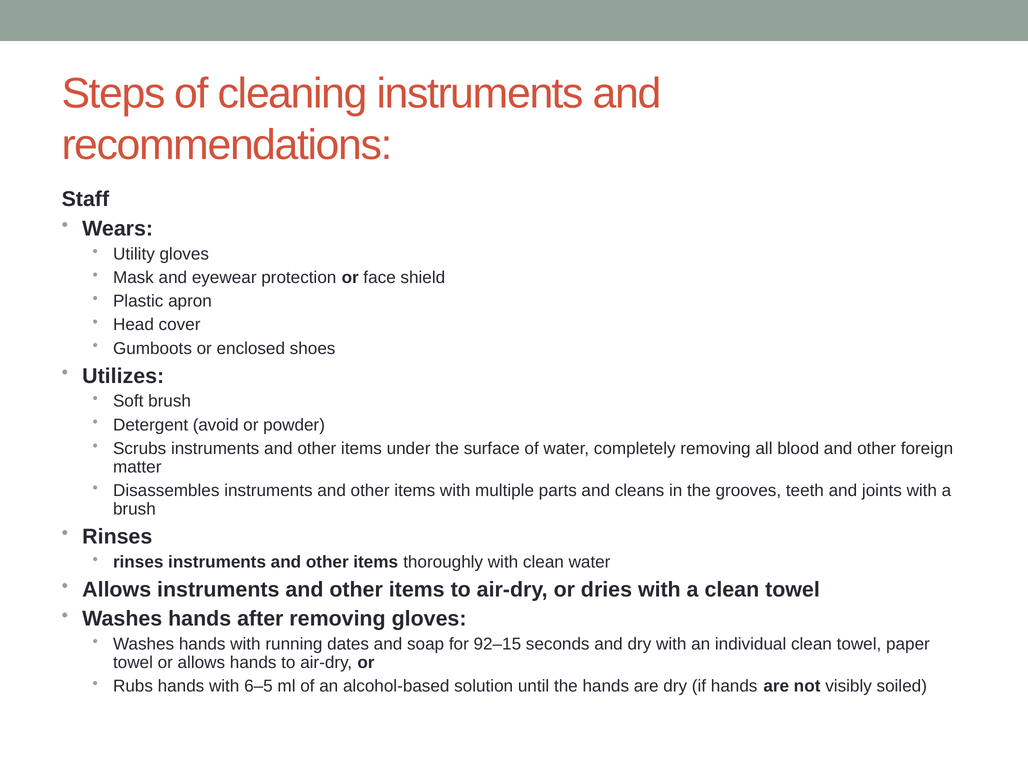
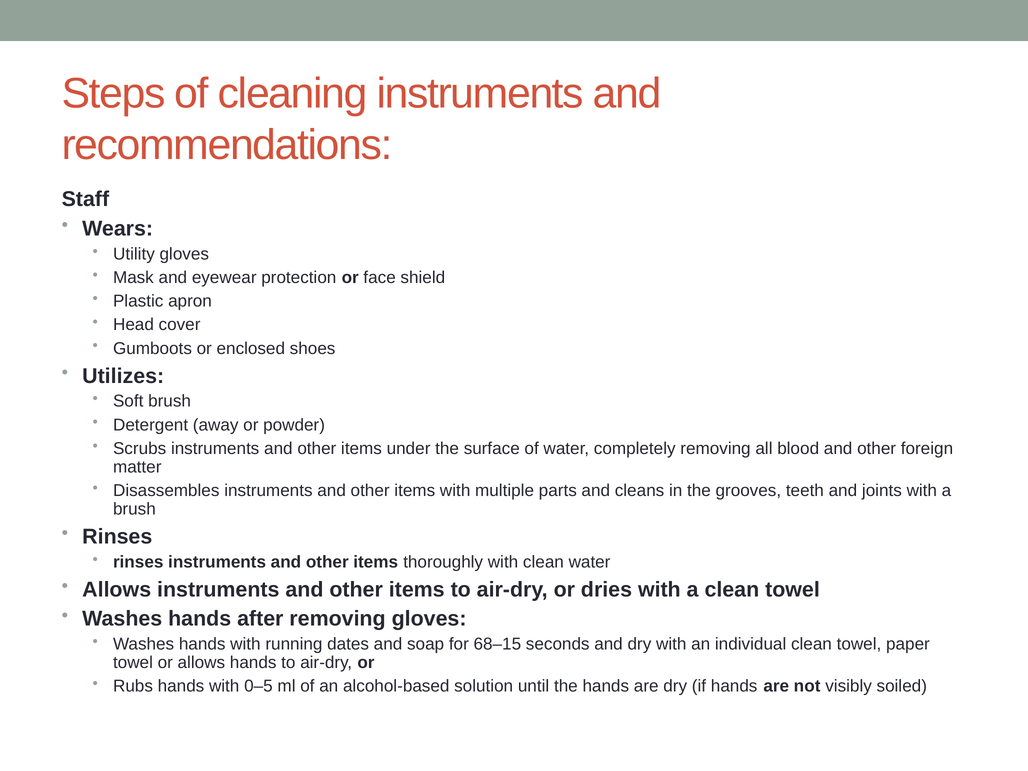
avoid: avoid -> away
92–15: 92–15 -> 68–15
6–5: 6–5 -> 0–5
